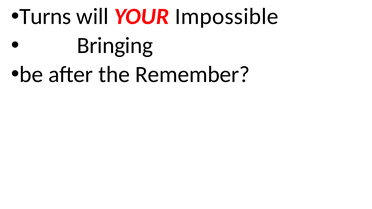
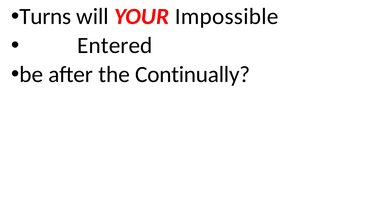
Bringing: Bringing -> Entered
Remember: Remember -> Continually
